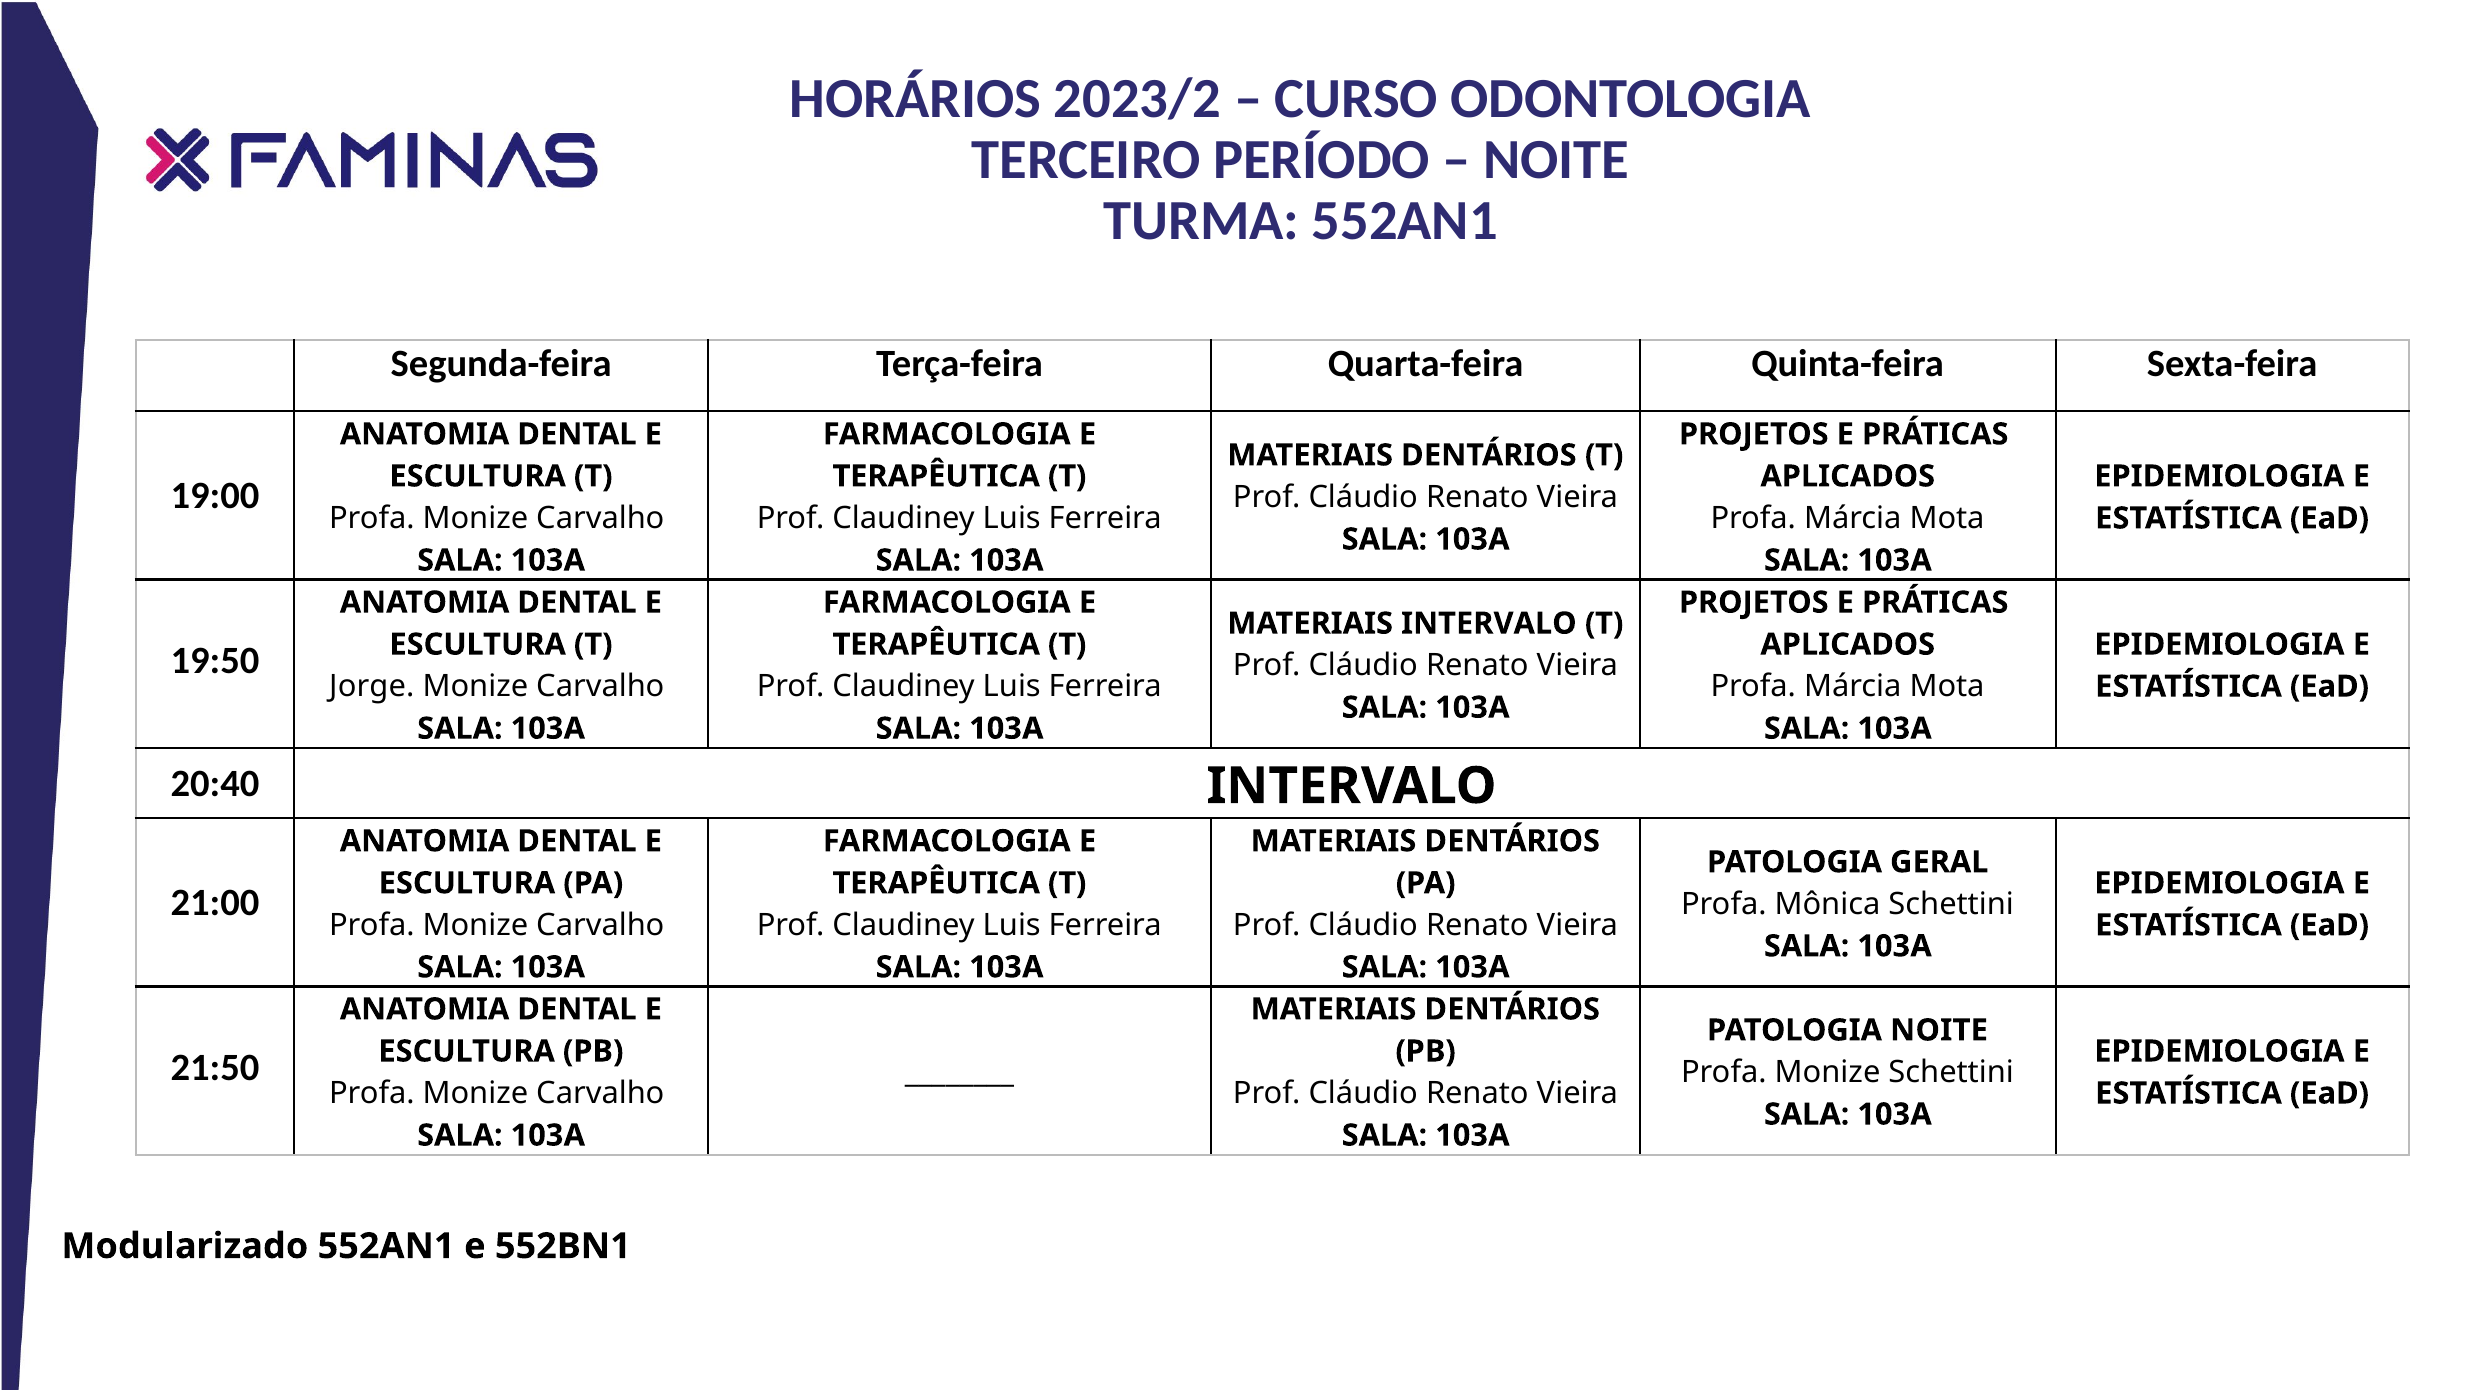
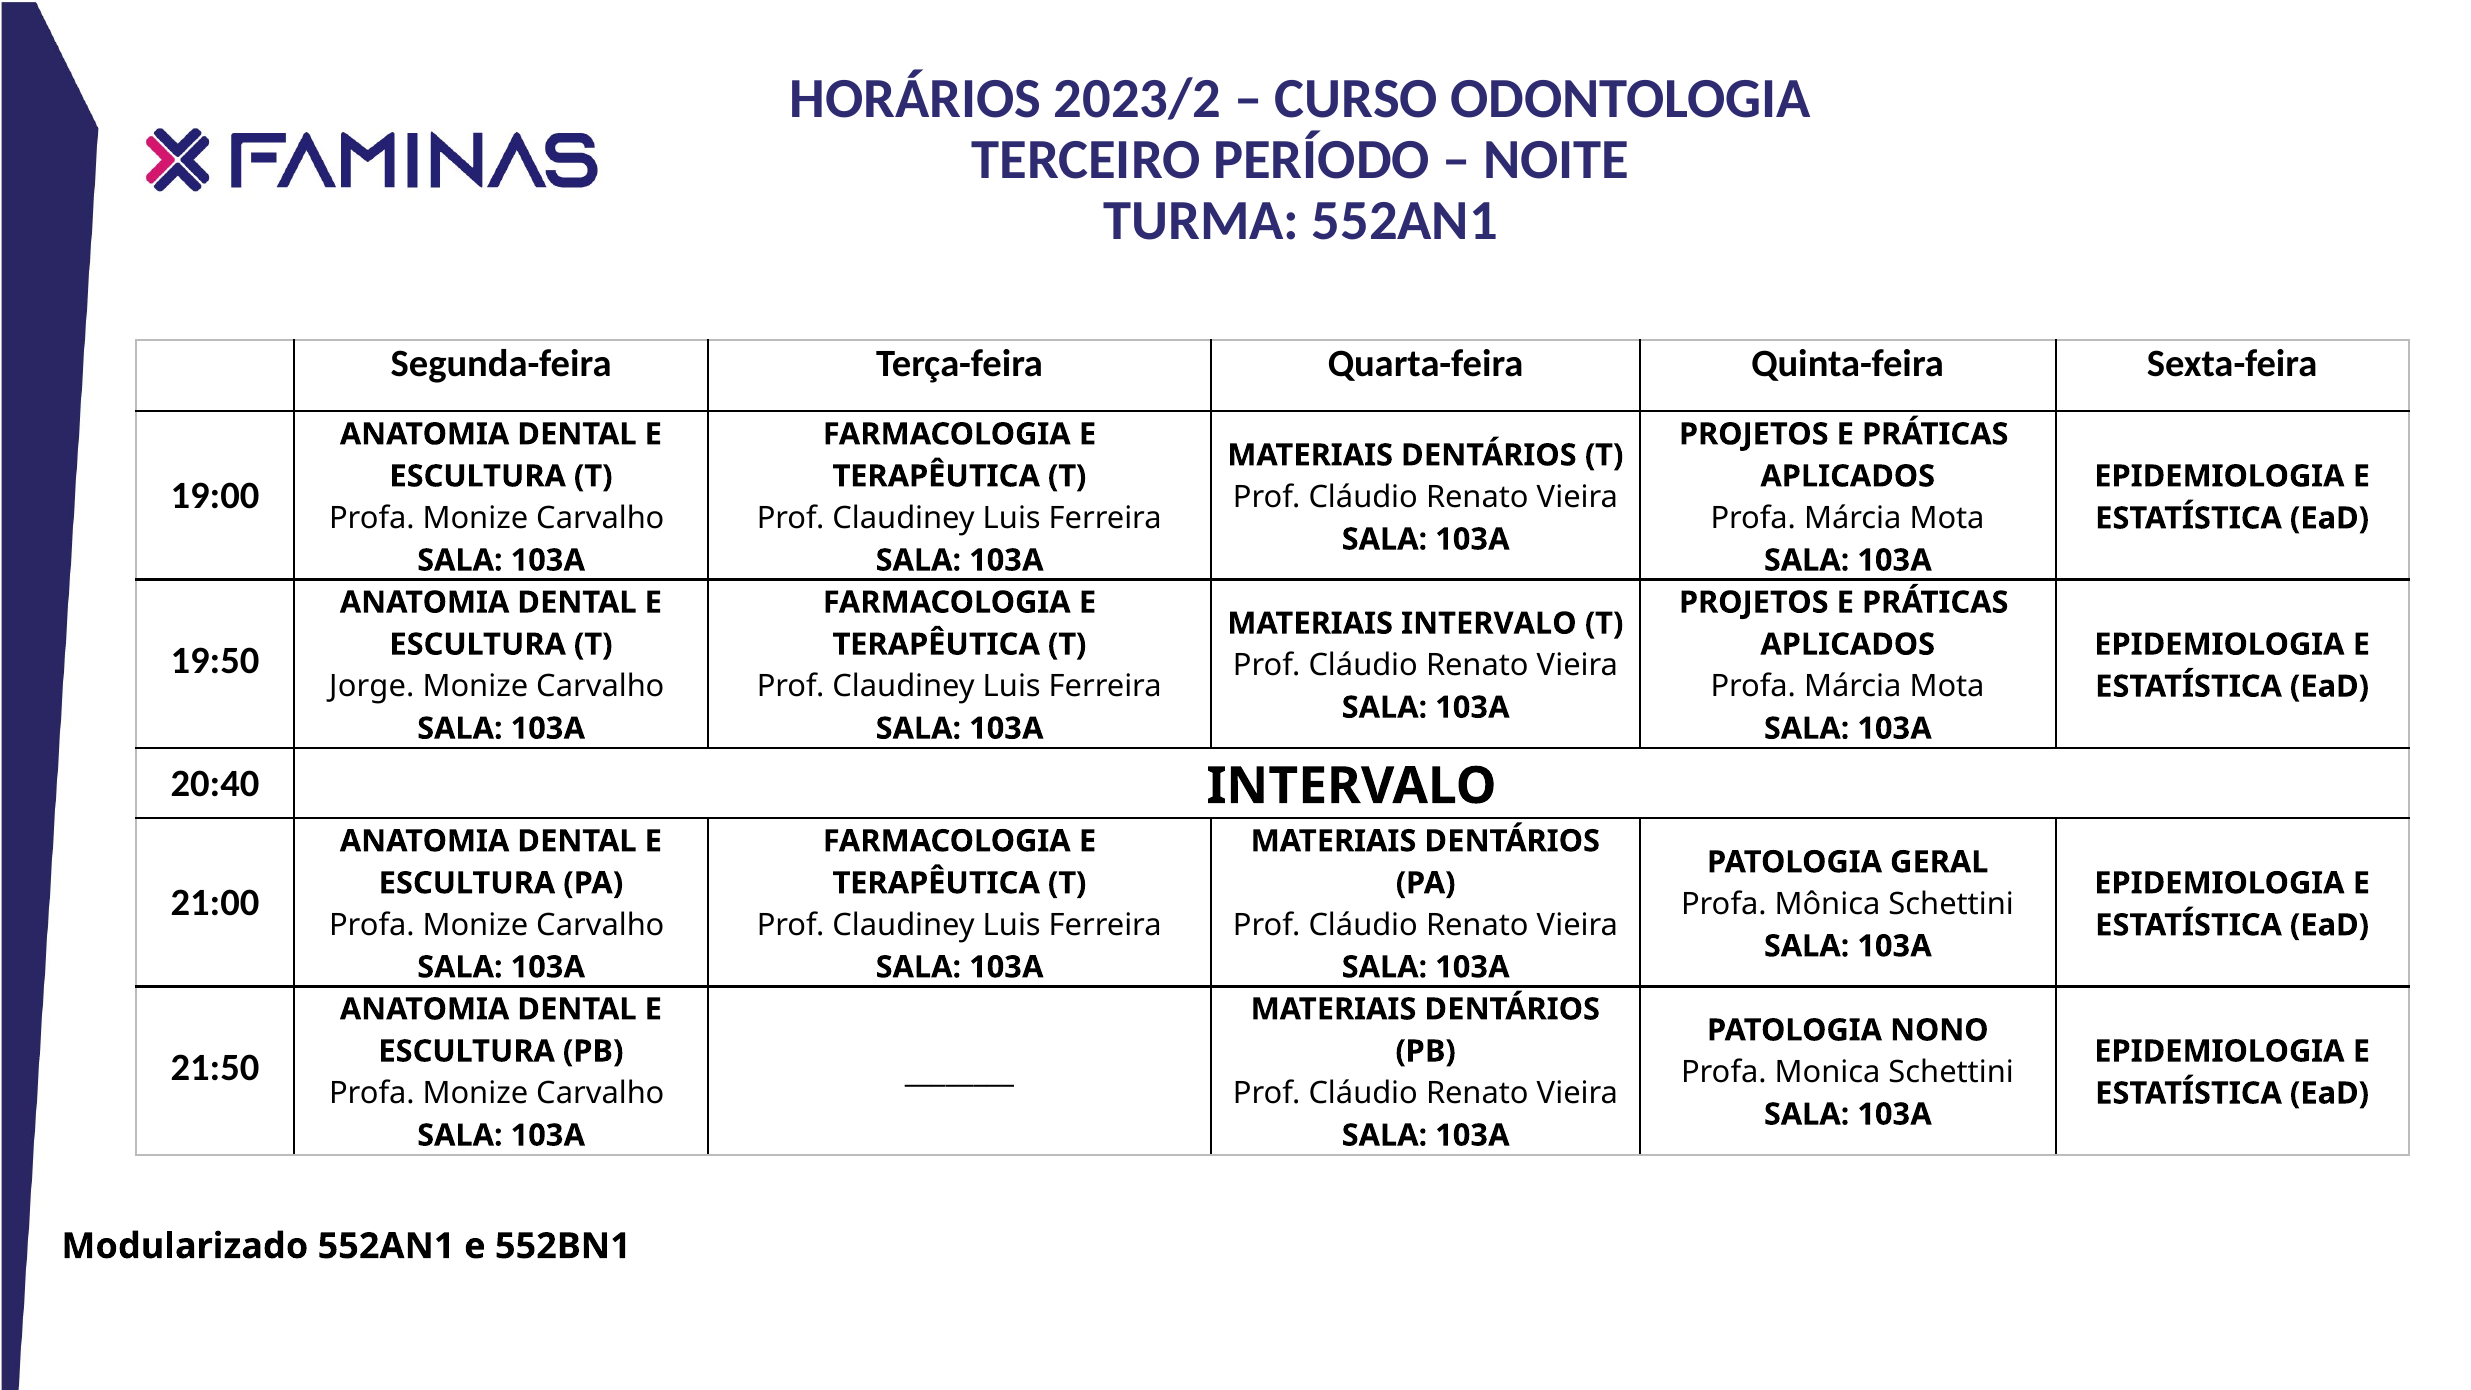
PATOLOGIA NOITE: NOITE -> NONO
Monize at (1828, 1072): Monize -> Monica
